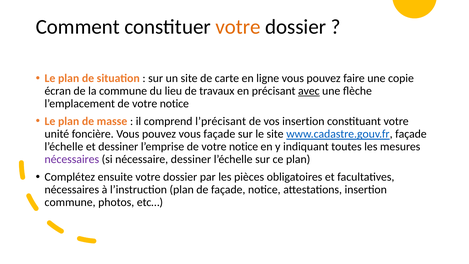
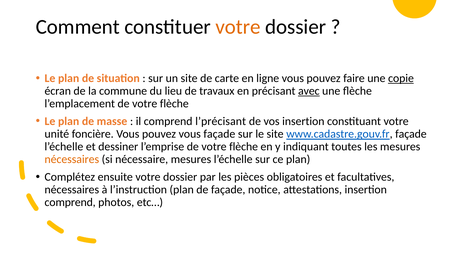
copie underline: none -> present
l’emplacement de votre notice: notice -> flèche
l’emprise de votre notice: notice -> flèche
nécessaires at (72, 159) colour: purple -> orange
nécessaire dessiner: dessiner -> mesures
commune at (70, 202): commune -> comprend
